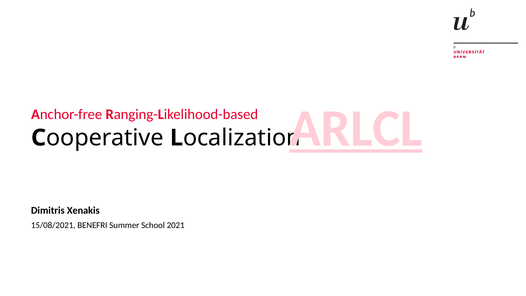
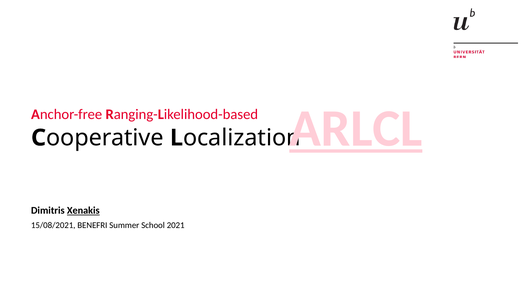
Xenakis underline: none -> present
